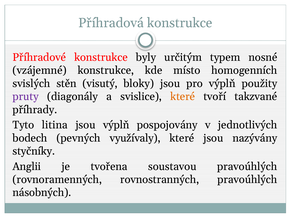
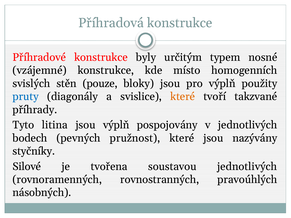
visutý: visutý -> pouze
pruty colour: purple -> blue
využívaly: využívaly -> pružnost
Anglii: Anglii -> Silové
soustavou pravoúhlých: pravoúhlých -> jednotlivých
